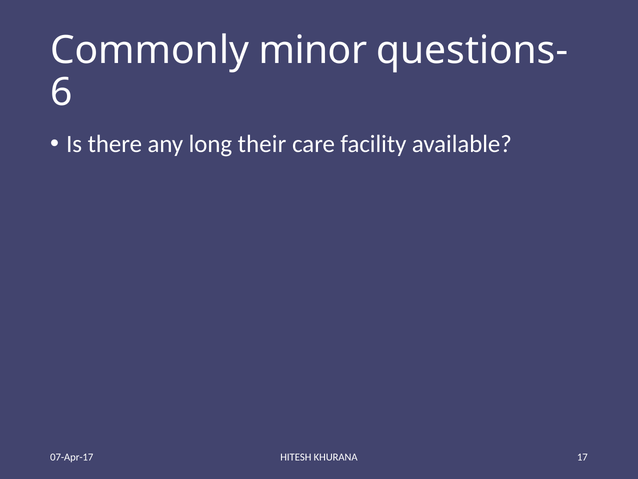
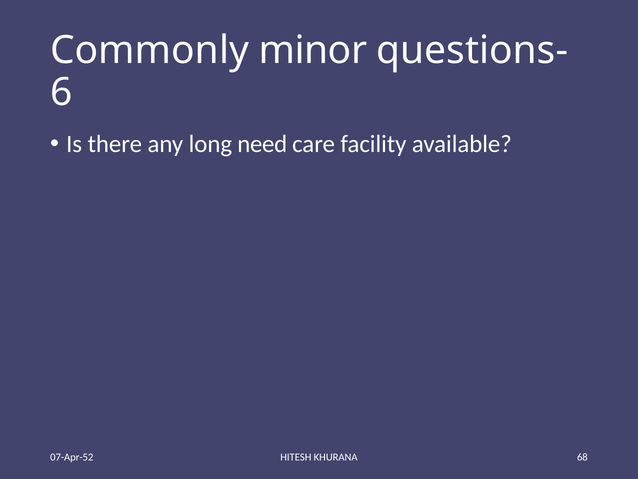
their: their -> need
17: 17 -> 68
07-Apr-17: 07-Apr-17 -> 07-Apr-52
